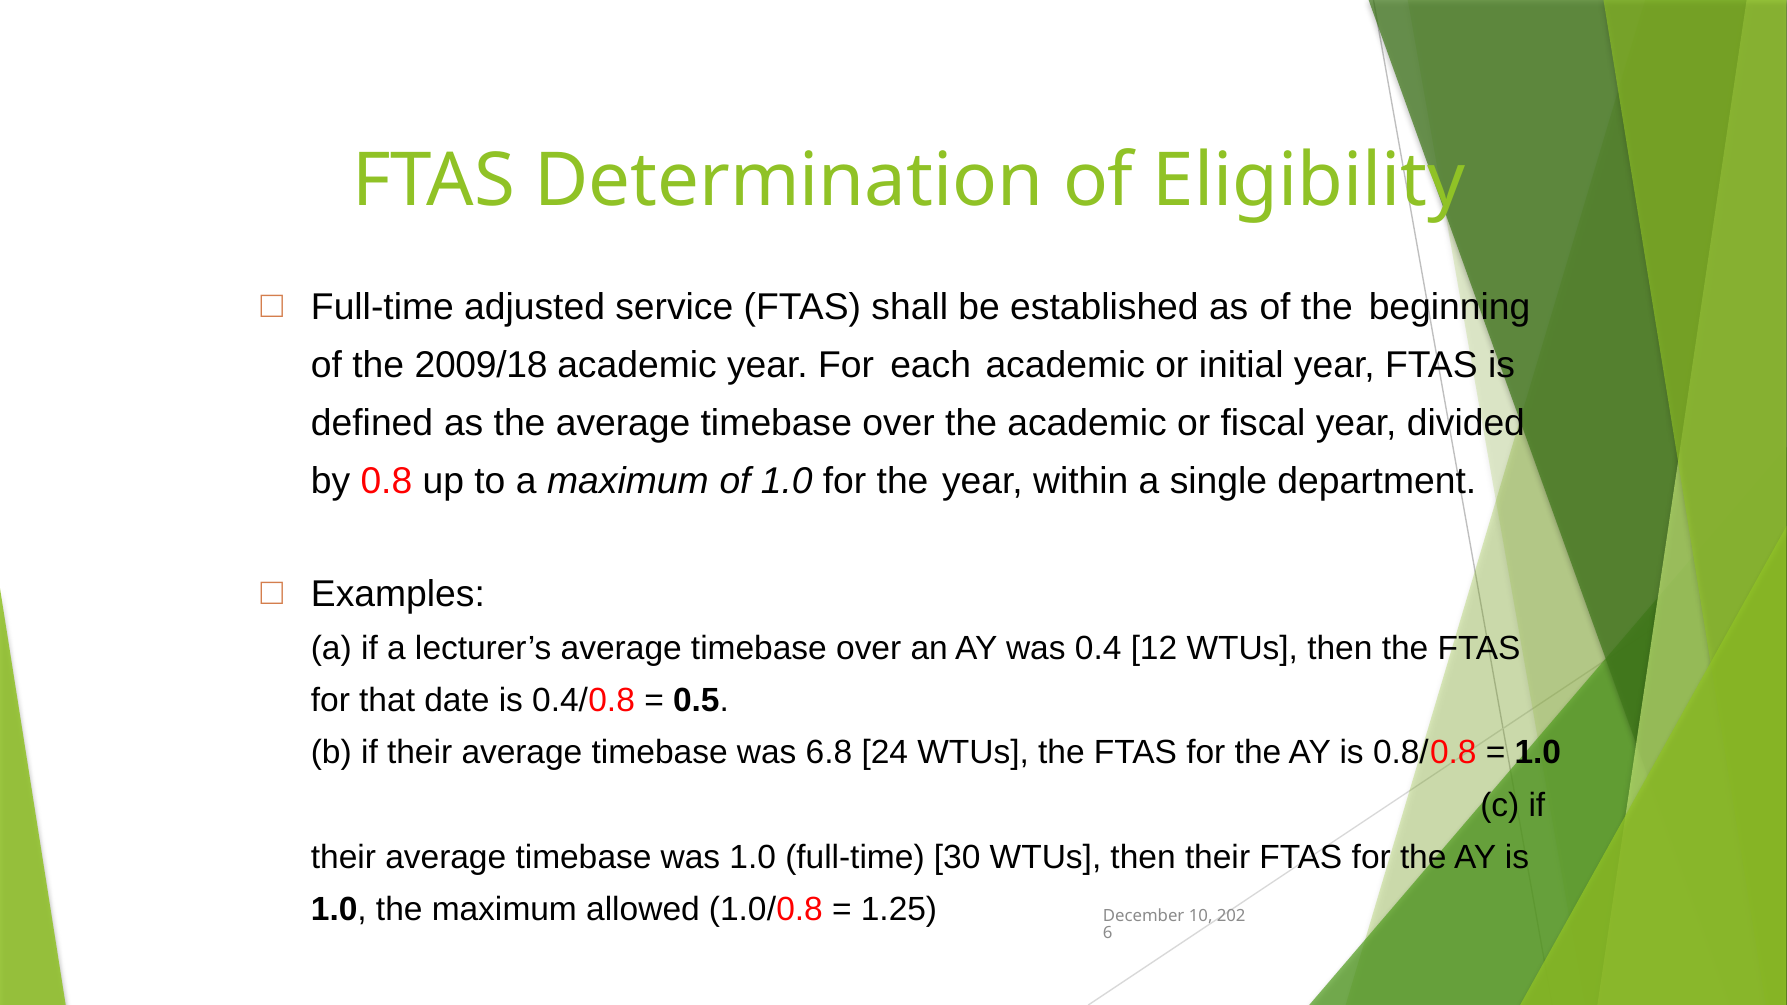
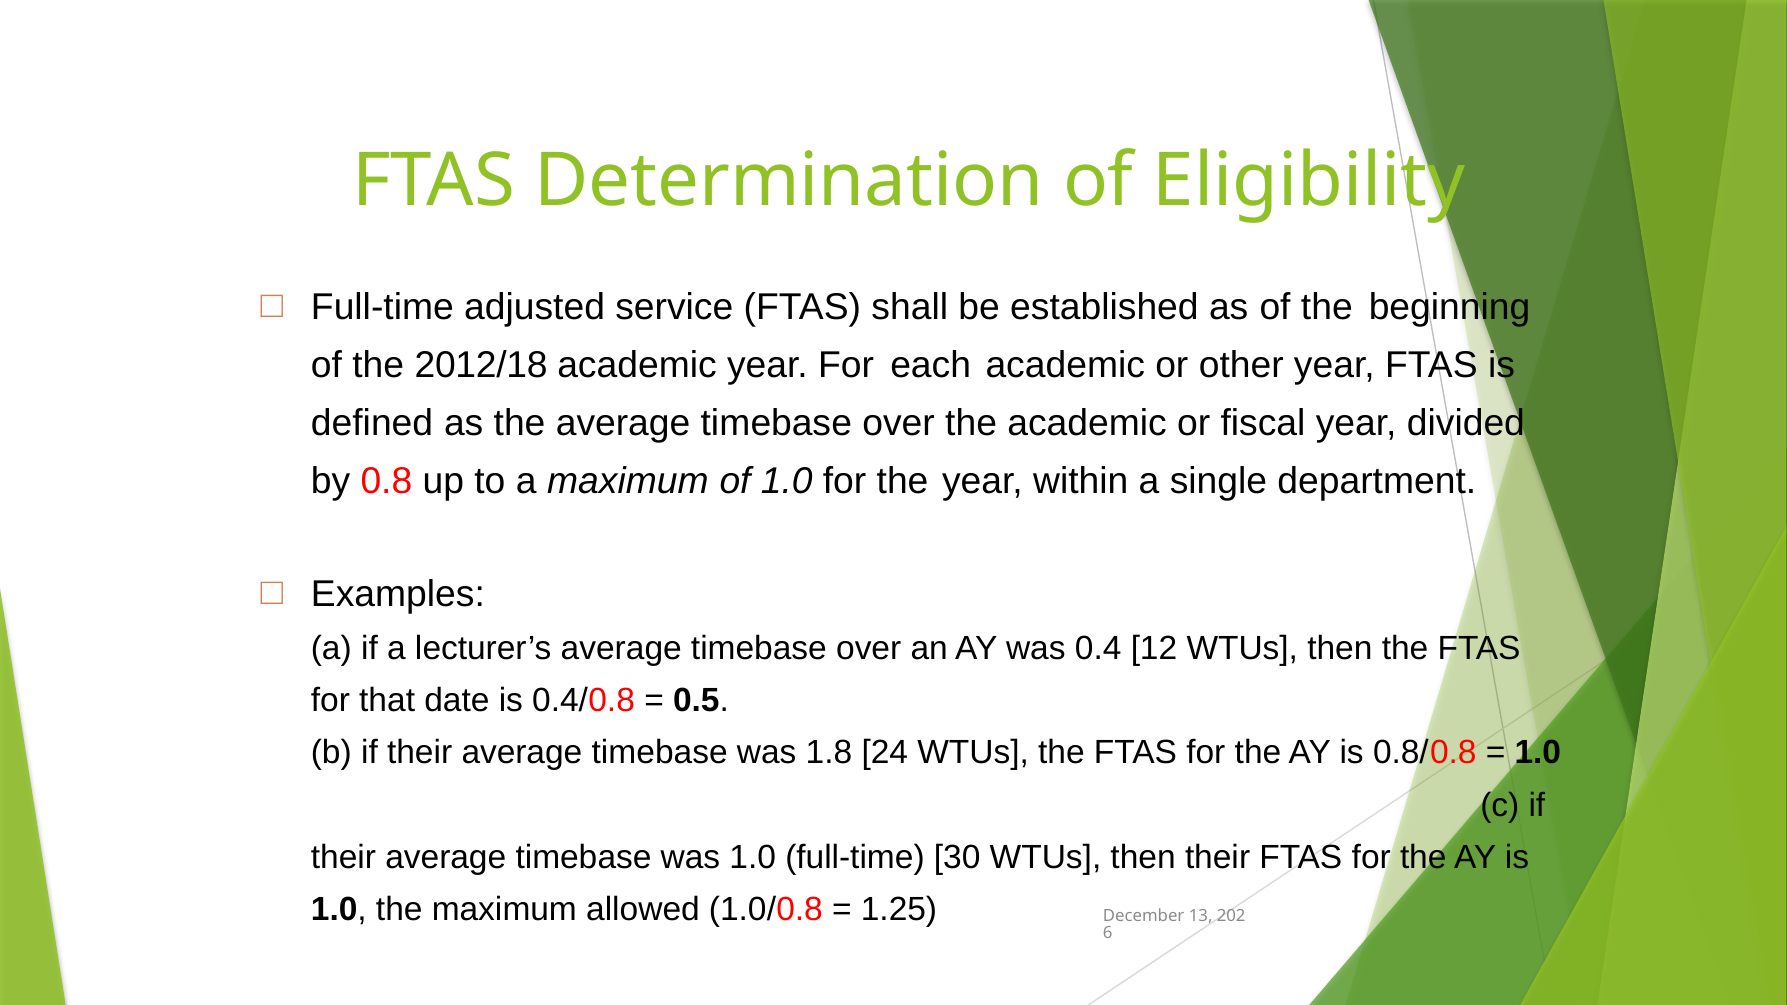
2009/18: 2009/18 -> 2012/18
initial: initial -> other
6.8: 6.8 -> 1.8
10: 10 -> 13
